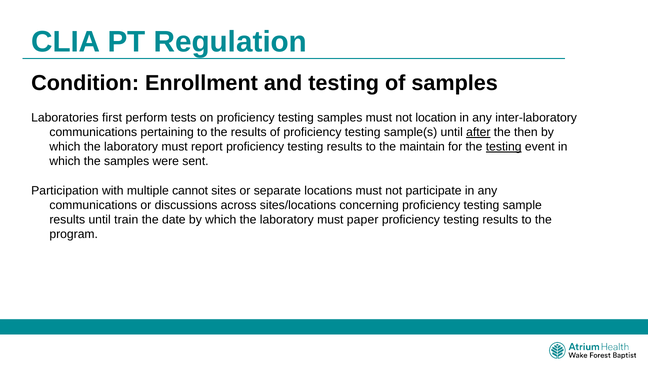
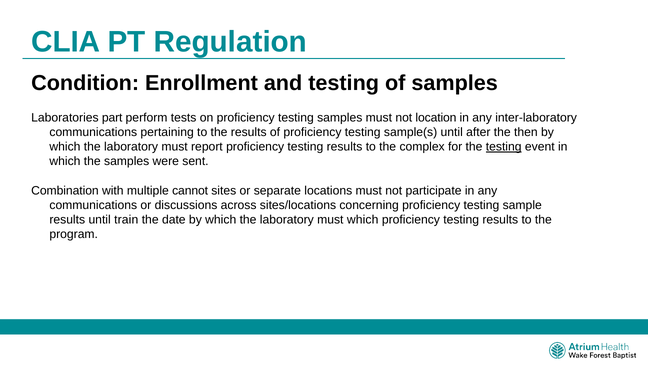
first: first -> part
after underline: present -> none
maintain: maintain -> complex
Participation: Participation -> Combination
must paper: paper -> which
